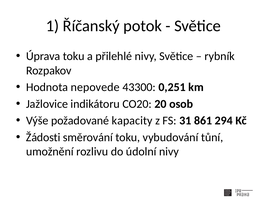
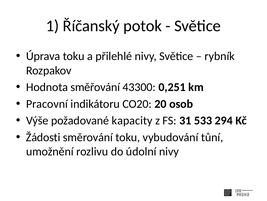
nepovede: nepovede -> směřování
Jažlovice: Jažlovice -> Pracovní
861: 861 -> 533
